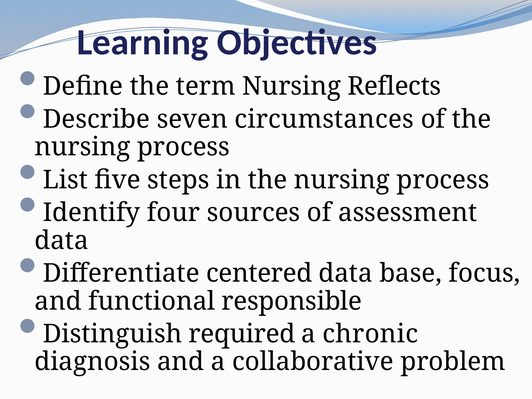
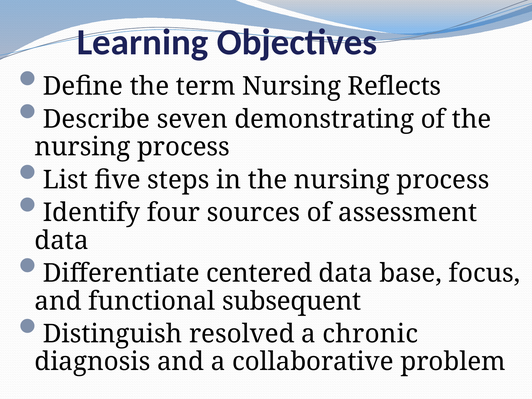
circumstances: circumstances -> demonstrating
responsible: responsible -> subsequent
required: required -> resolved
